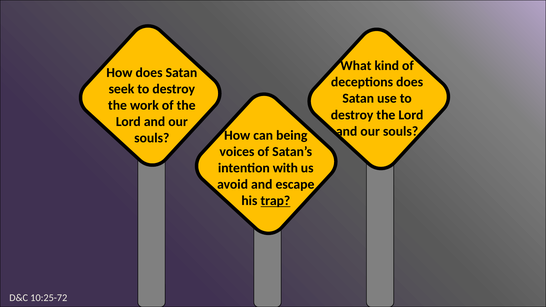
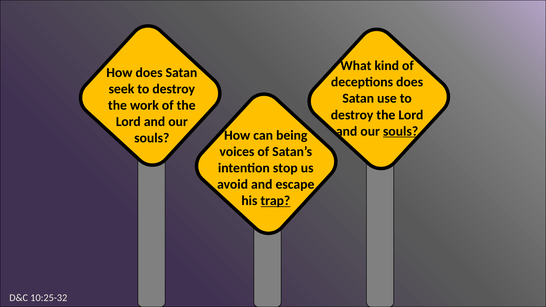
souls at (401, 131) underline: none -> present
with: with -> stop
10:25-72: 10:25-72 -> 10:25-32
